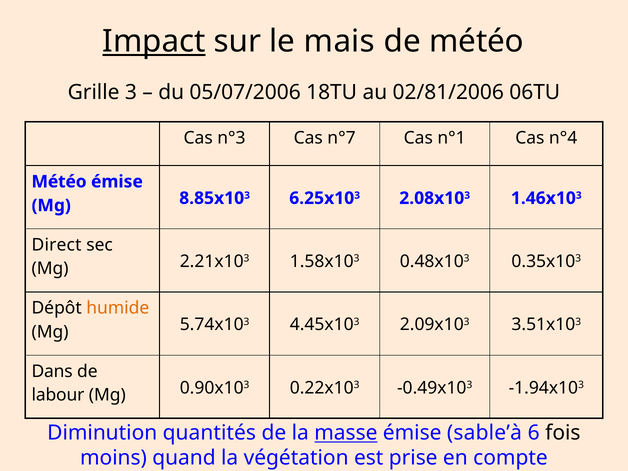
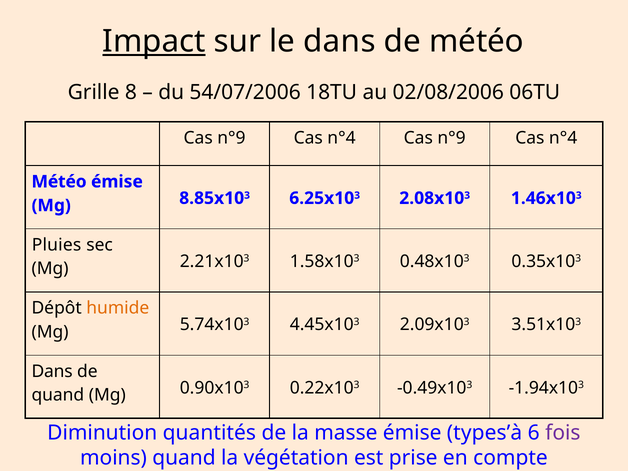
le mais: mais -> dans
3: 3 -> 8
05/07/2006: 05/07/2006 -> 54/07/2006
02/81/2006: 02/81/2006 -> 02/08/2006
n°3 at (231, 138): n°3 -> n°9
n°7 at (341, 138): n°7 -> n°4
n°1 at (452, 138): n°1 -> n°9
Direct: Direct -> Pluies
labour at (58, 395): labour -> quand
masse underline: present -> none
sable’à: sable’à -> types’à
fois colour: black -> purple
